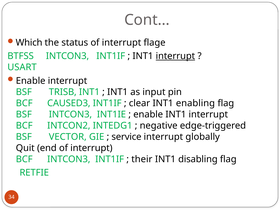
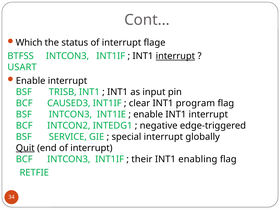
enabling: enabling -> program
VECTOR: VECTOR -> SERVICE
service: service -> special
Quit underline: none -> present
disabling: disabling -> enabling
